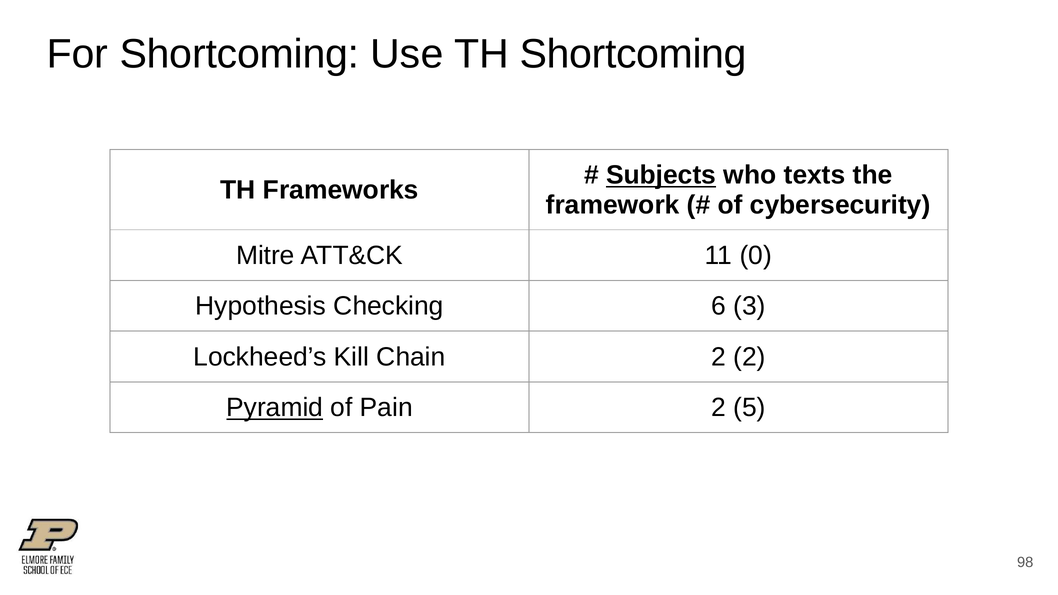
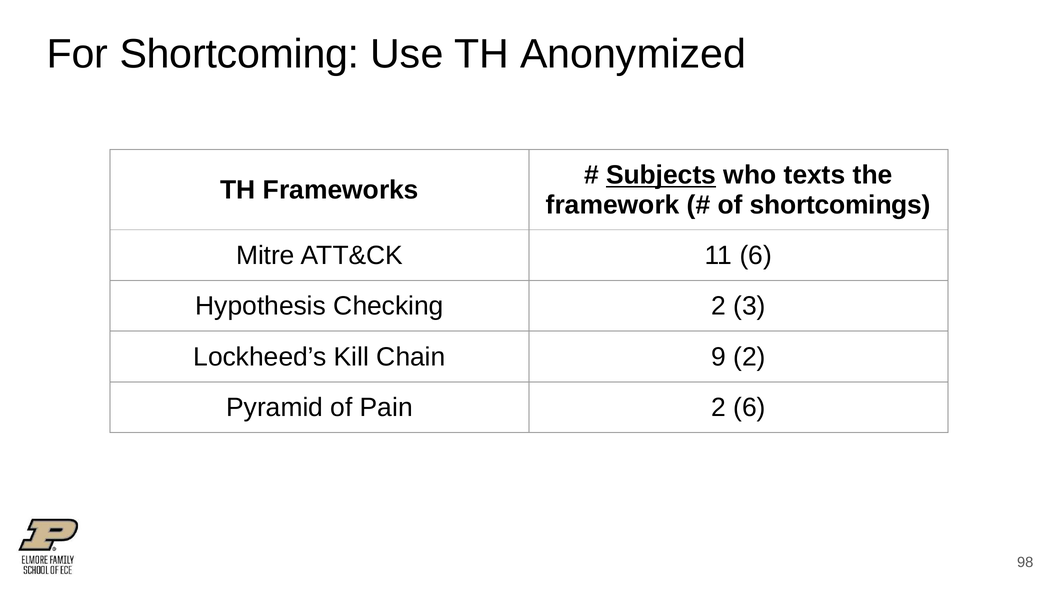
TH Shortcoming: Shortcoming -> Anonymized
cybersecurity: cybersecurity -> shortcomings
11 0: 0 -> 6
Checking 6: 6 -> 2
Chain 2: 2 -> 9
Pyramid underline: present -> none
2 5: 5 -> 6
